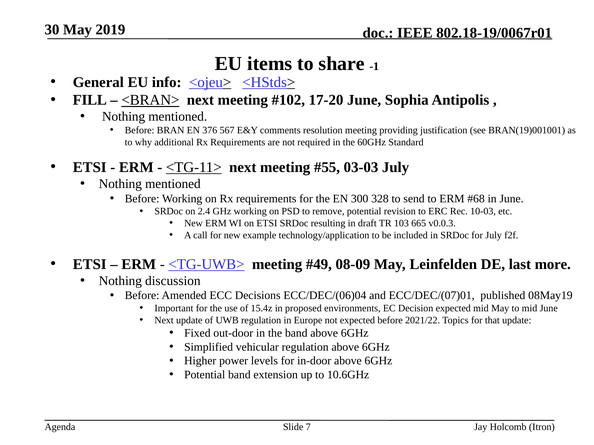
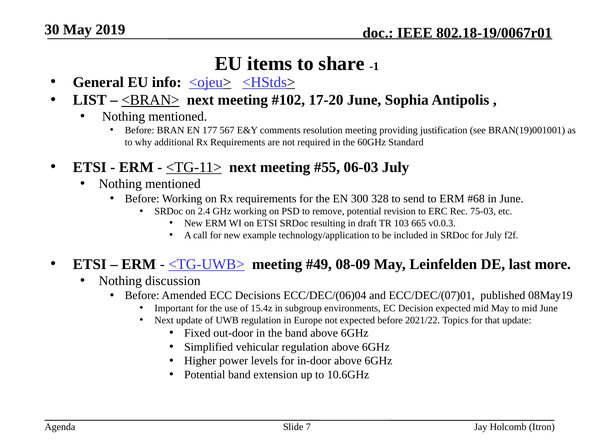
FILL: FILL -> LIST
376: 376 -> 177
03-03: 03-03 -> 06-03
10-03: 10-03 -> 75-03
proposed: proposed -> subgroup
